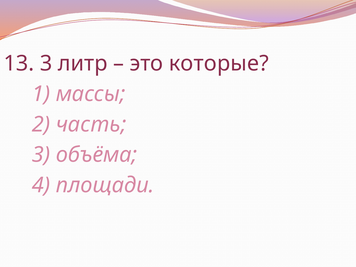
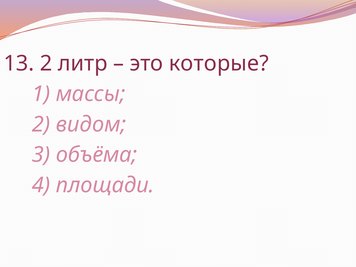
13 3: 3 -> 2
часть: часть -> видом
